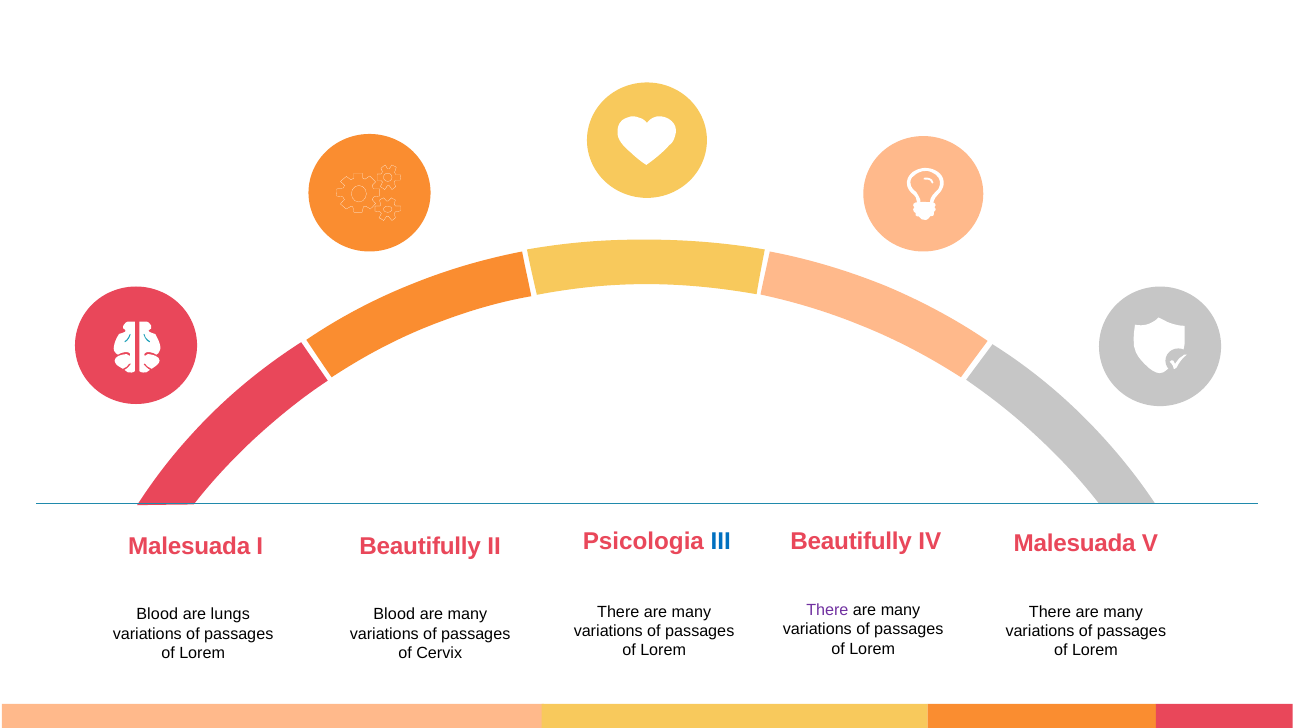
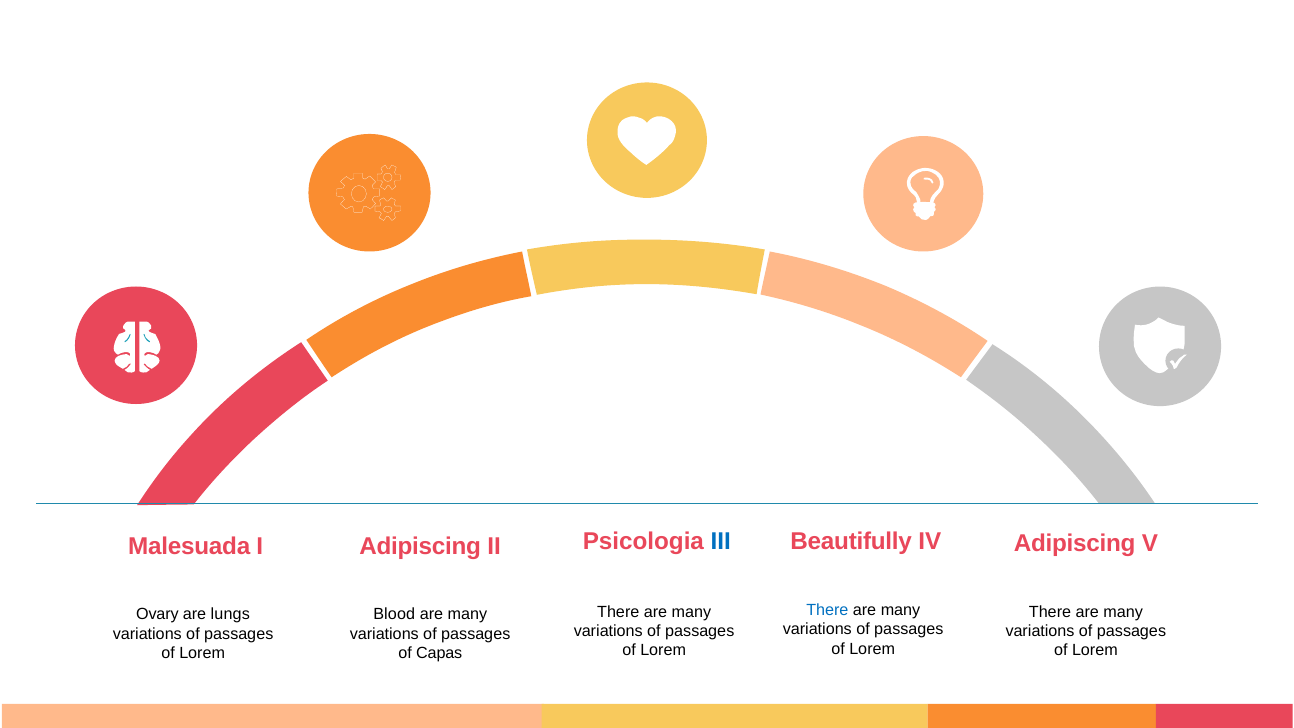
Malesuada at (1075, 543): Malesuada -> Adipiscing
Beautifully at (420, 546): Beautifully -> Adipiscing
There at (827, 610) colour: purple -> blue
Blood at (157, 614): Blood -> Ovary
Cervix: Cervix -> Capas
